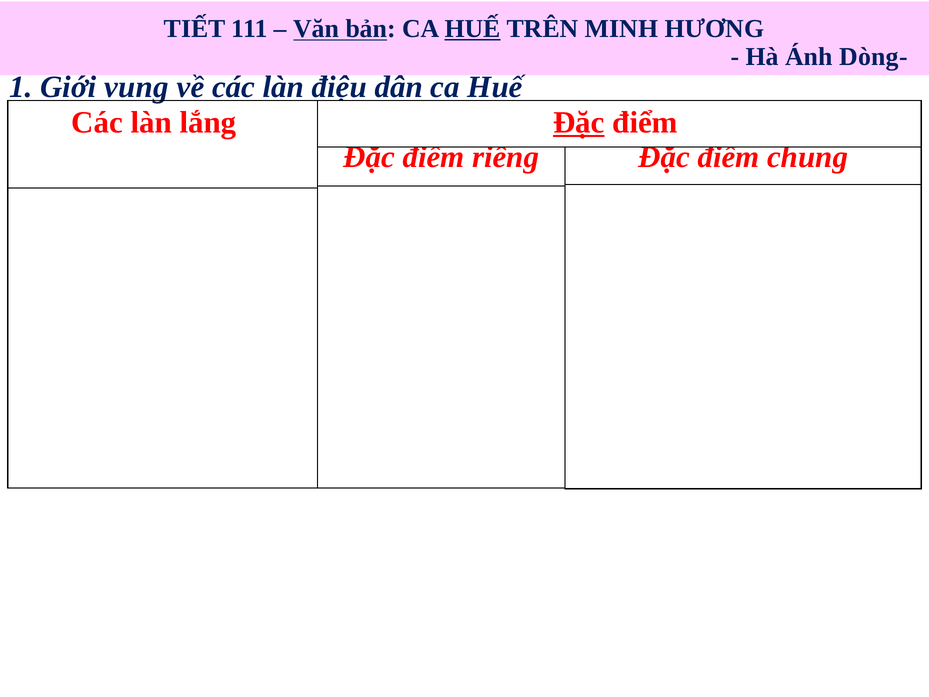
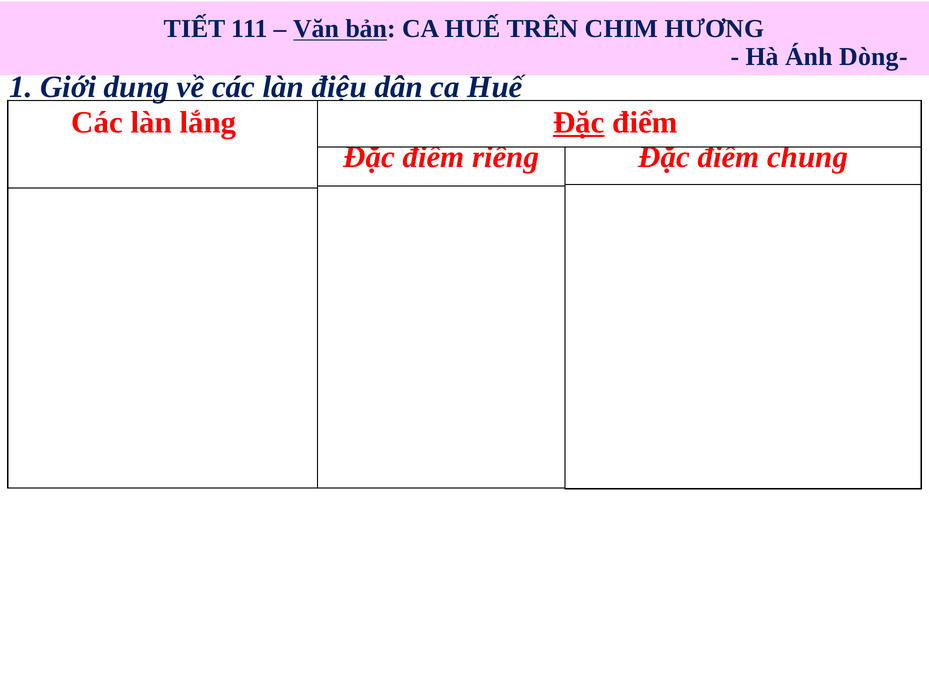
HUẾ at (473, 29) underline: present -> none
MINH: MINH -> CHIM
vung: vung -> dung
